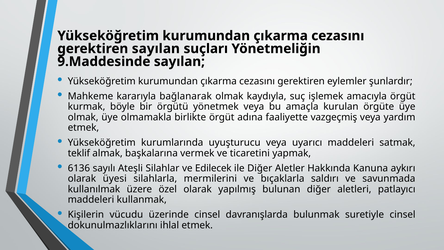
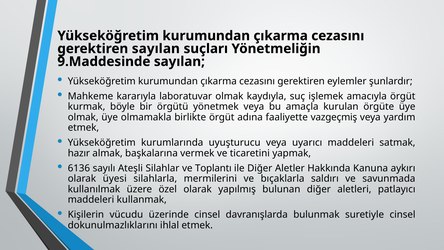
bağlanarak: bağlanarak -> laboratuvar
teklif: teklif -> hazır
Edilecek: Edilecek -> Toplantı
